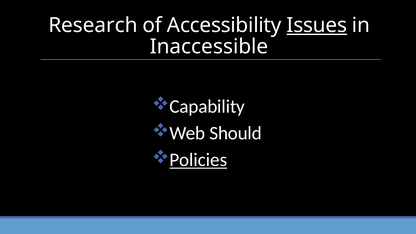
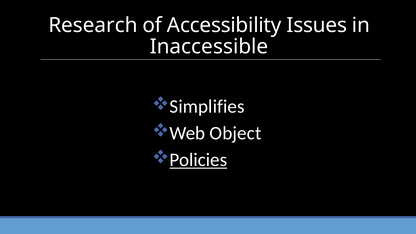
Issues underline: present -> none
Capability: Capability -> Simplifies
Should: Should -> Object
